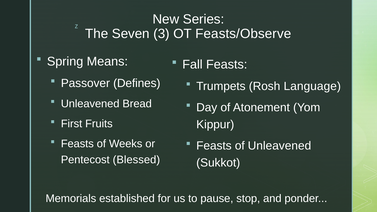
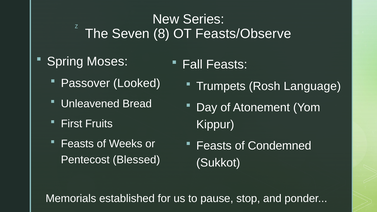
3: 3 -> 8
Means: Means -> Moses
Defines: Defines -> Looked
of Unleavened: Unleavened -> Condemned
